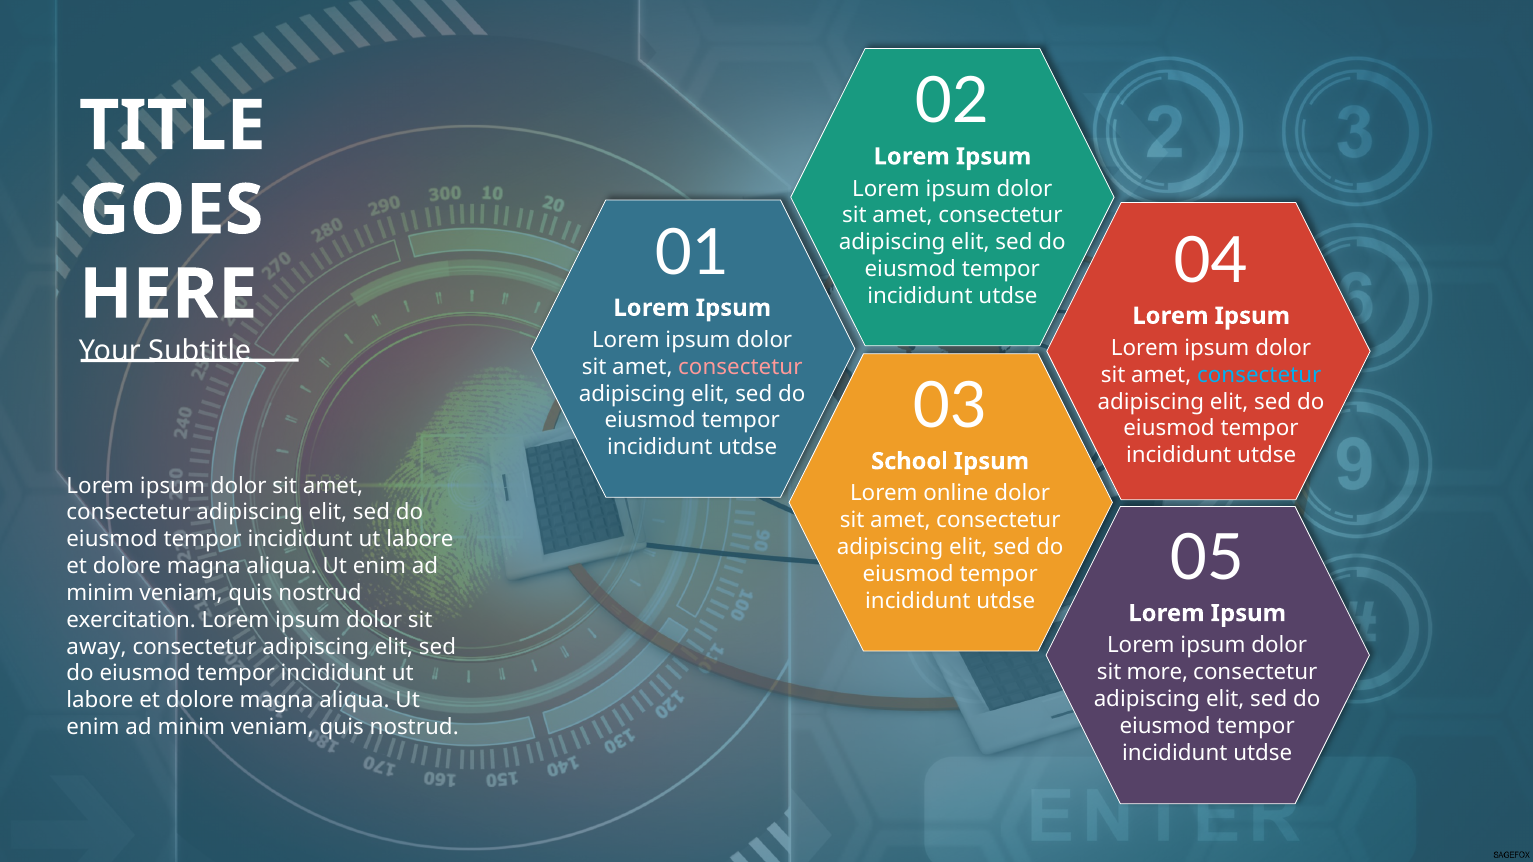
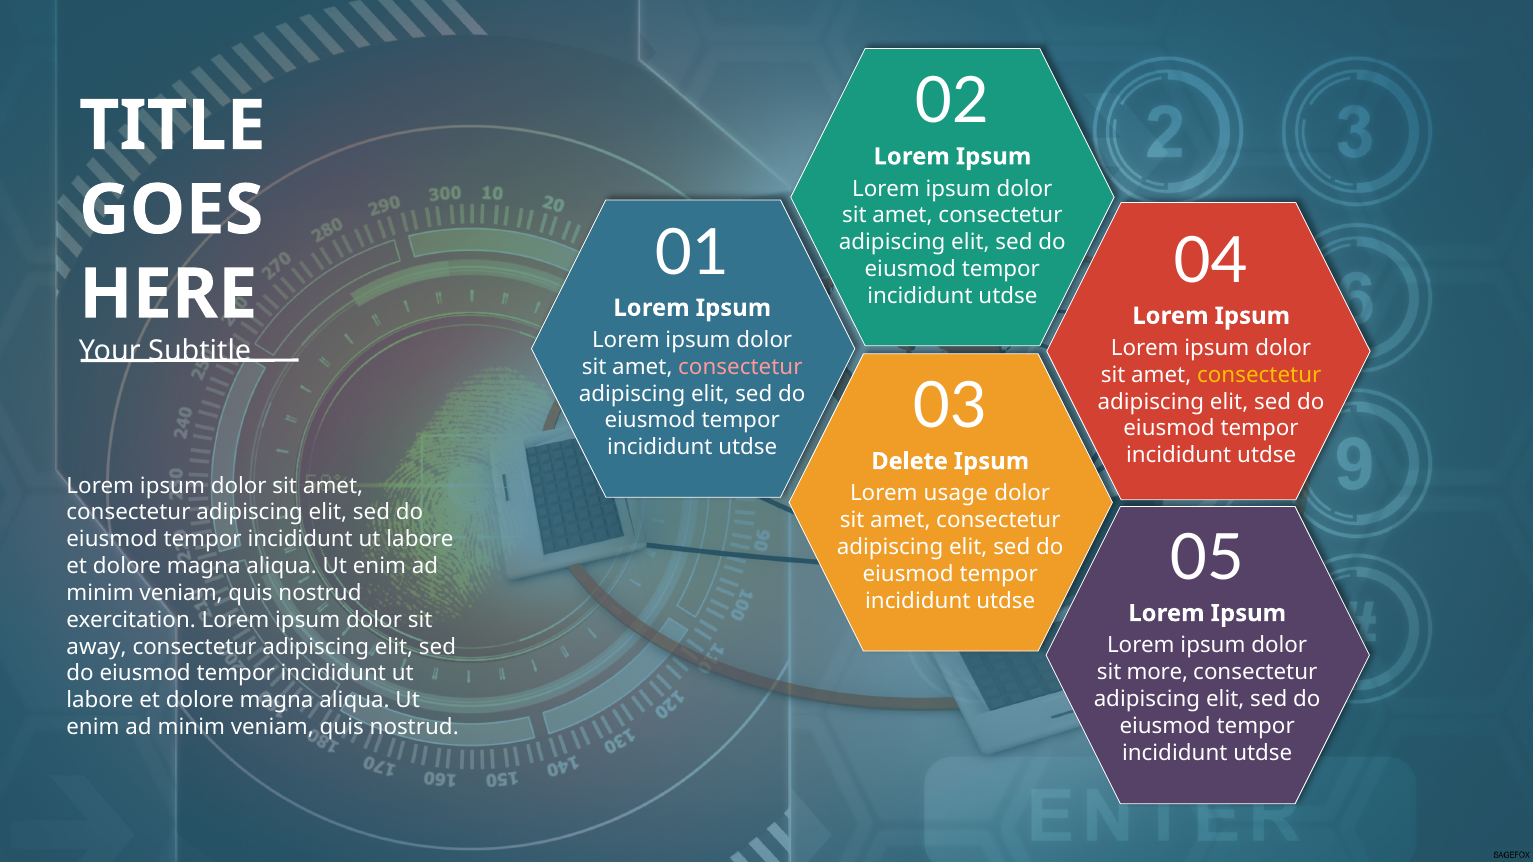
consectetur at (1259, 375) colour: light blue -> yellow
School: School -> Delete
online: online -> usage
